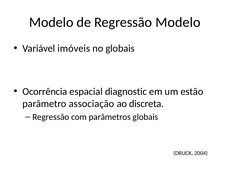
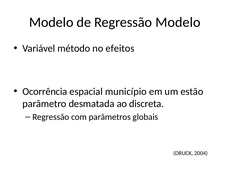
imóveis: imóveis -> método
no globais: globais -> efeitos
diagnostic: diagnostic -> município
associação: associação -> desmatada
